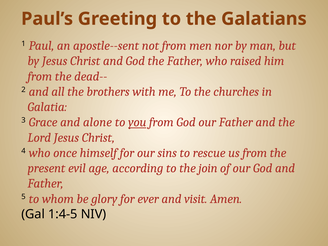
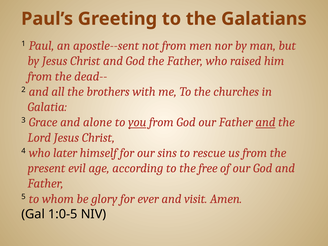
and at (265, 122) underline: none -> present
once: once -> later
join: join -> free
1:4-5: 1:4-5 -> 1:0-5
